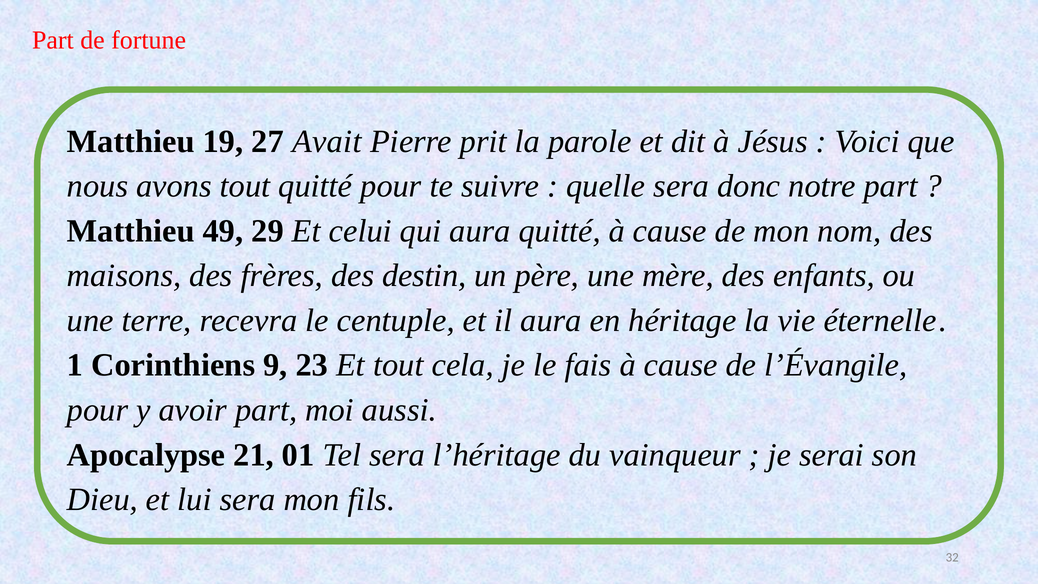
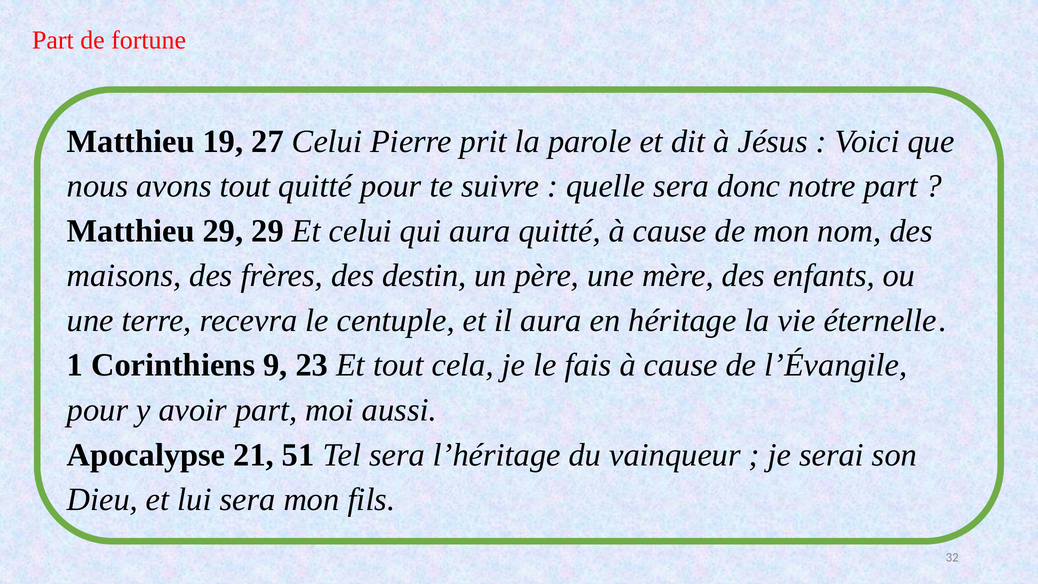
27 Avait: Avait -> Celui
Matthieu 49: 49 -> 29
01: 01 -> 51
